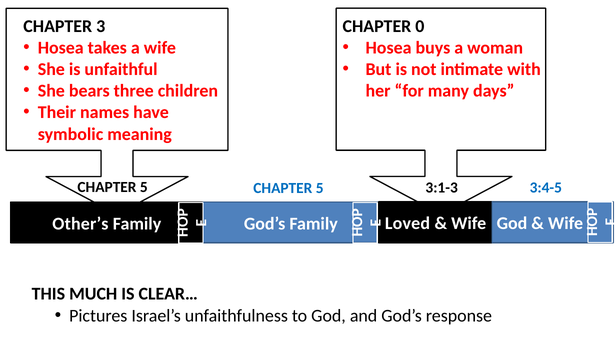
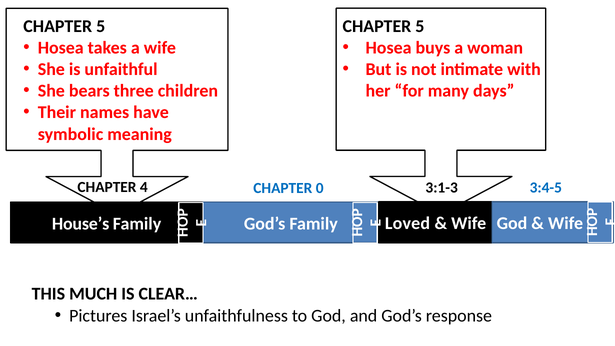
0 at (420, 26): 0 -> 5
3 at (101, 26): 3 -> 5
5 at (144, 187): 5 -> 4
5 at (320, 188): 5 -> 0
Other’s: Other’s -> House’s
